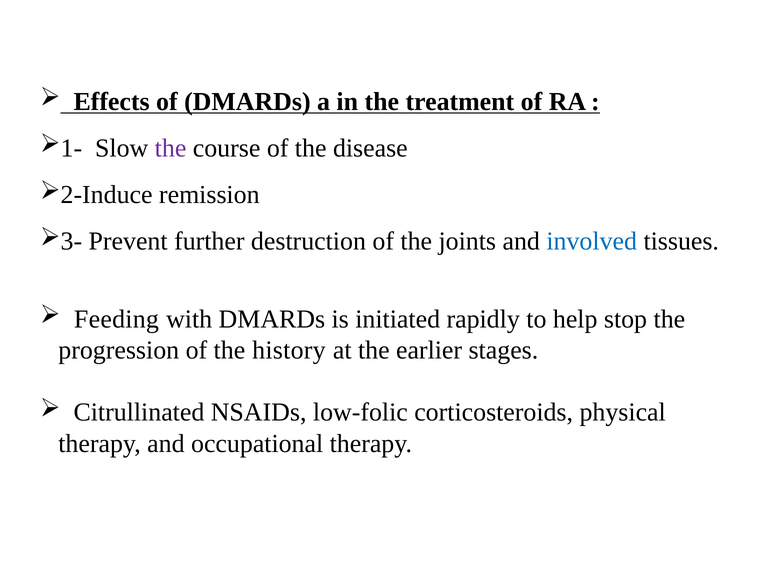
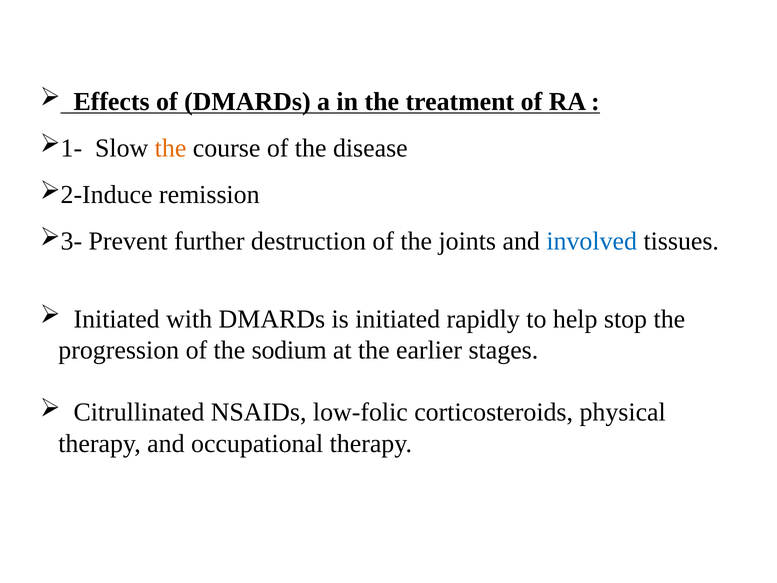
the at (171, 148) colour: purple -> orange
Feeding at (116, 319): Feeding -> Initiated
history: history -> sodium
